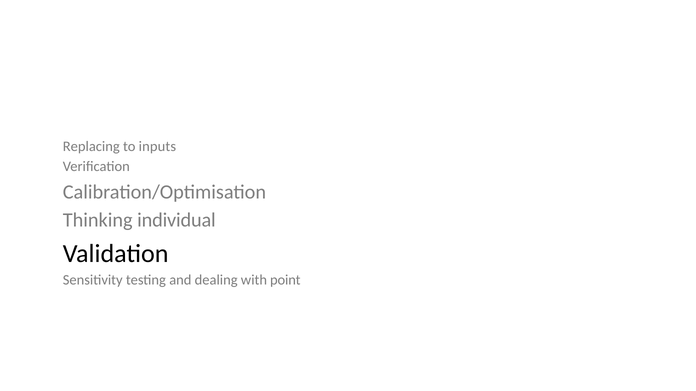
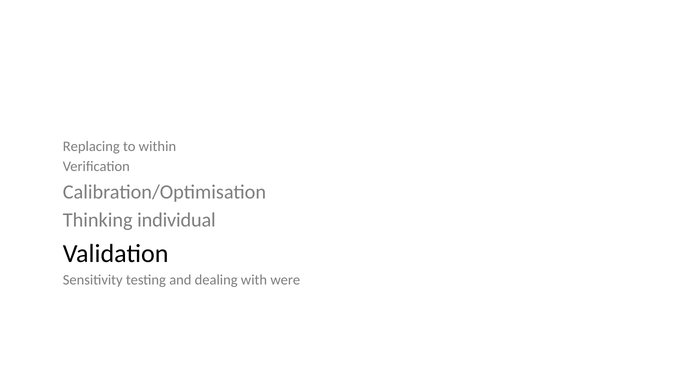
inputs: inputs -> within
point: point -> were
